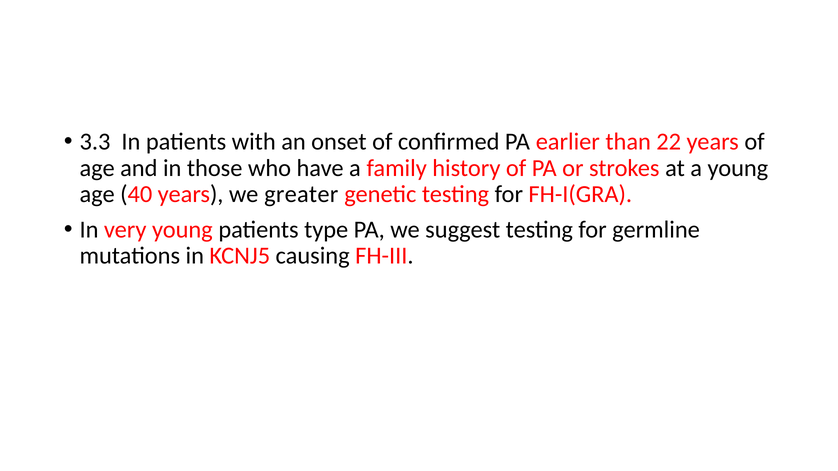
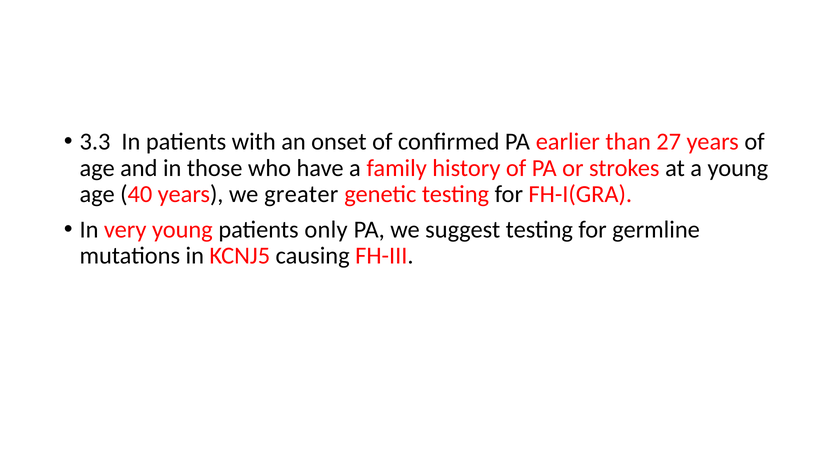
22: 22 -> 27
type: type -> only
